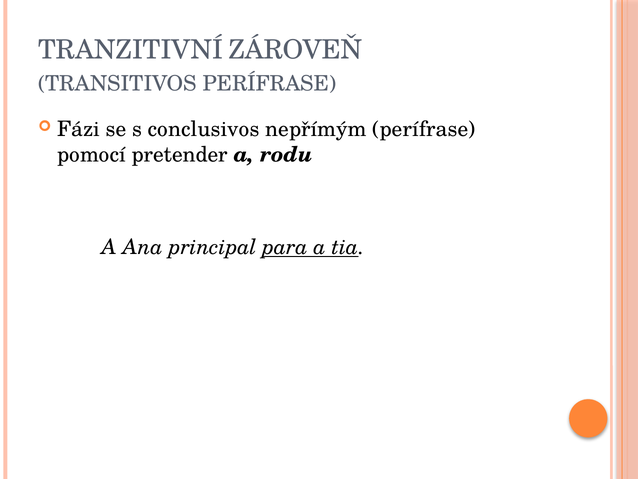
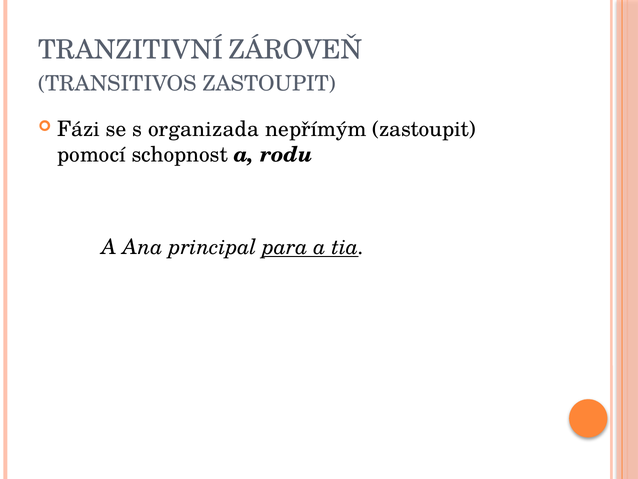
TRANSITIVOS PERÍFRASE: PERÍFRASE -> ZASTOUPIT
conclusivos: conclusivos -> organizada
nepřímým perífrase: perífrase -> zastoupit
pretender: pretender -> schopnost
